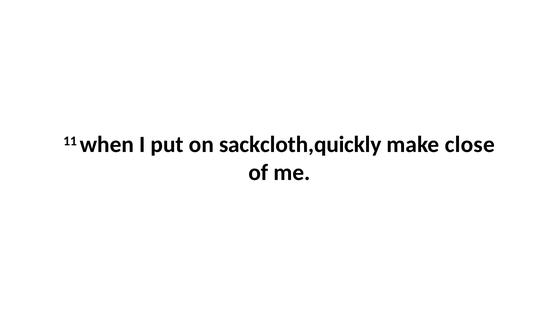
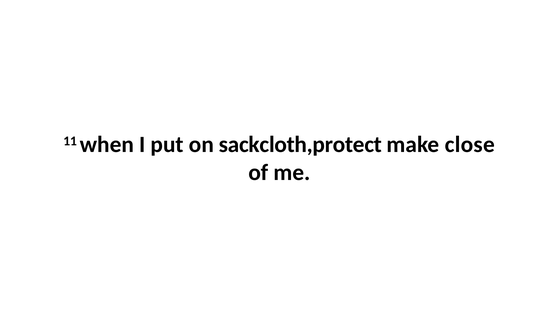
sackcloth,quickly: sackcloth,quickly -> sackcloth,protect
